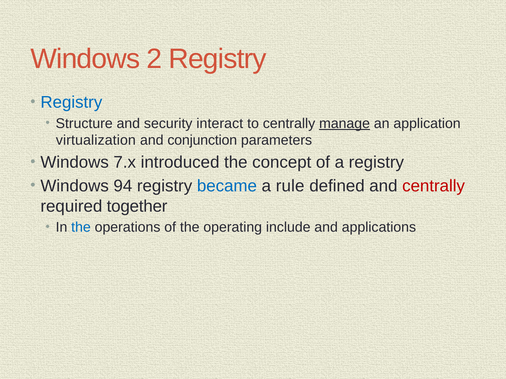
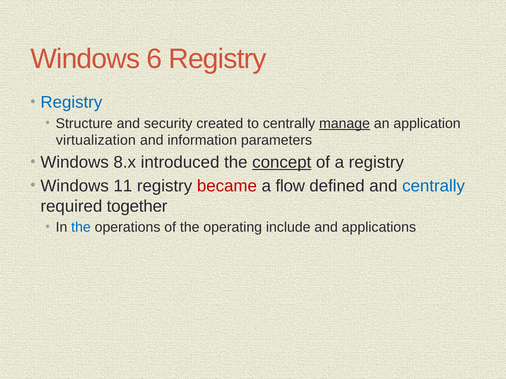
2: 2 -> 6
interact: interact -> created
conjunction: conjunction -> information
7.x: 7.x -> 8.x
concept underline: none -> present
94: 94 -> 11
became colour: blue -> red
rule: rule -> flow
centrally at (434, 186) colour: red -> blue
